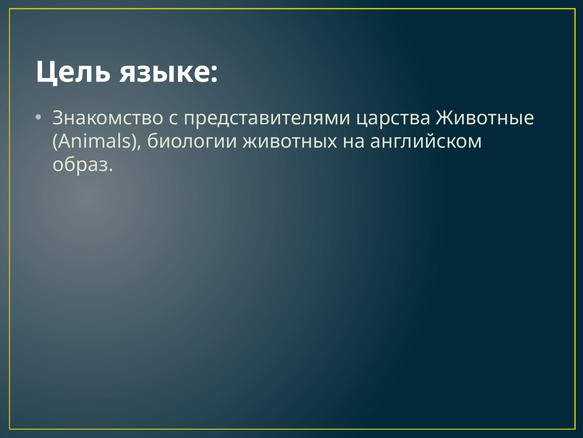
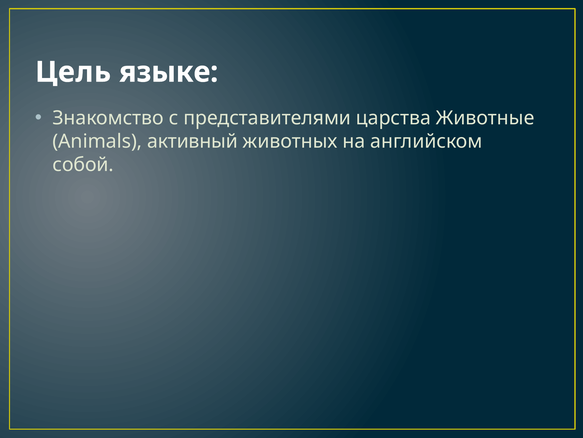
биологии: биологии -> активный
образ: образ -> собой
